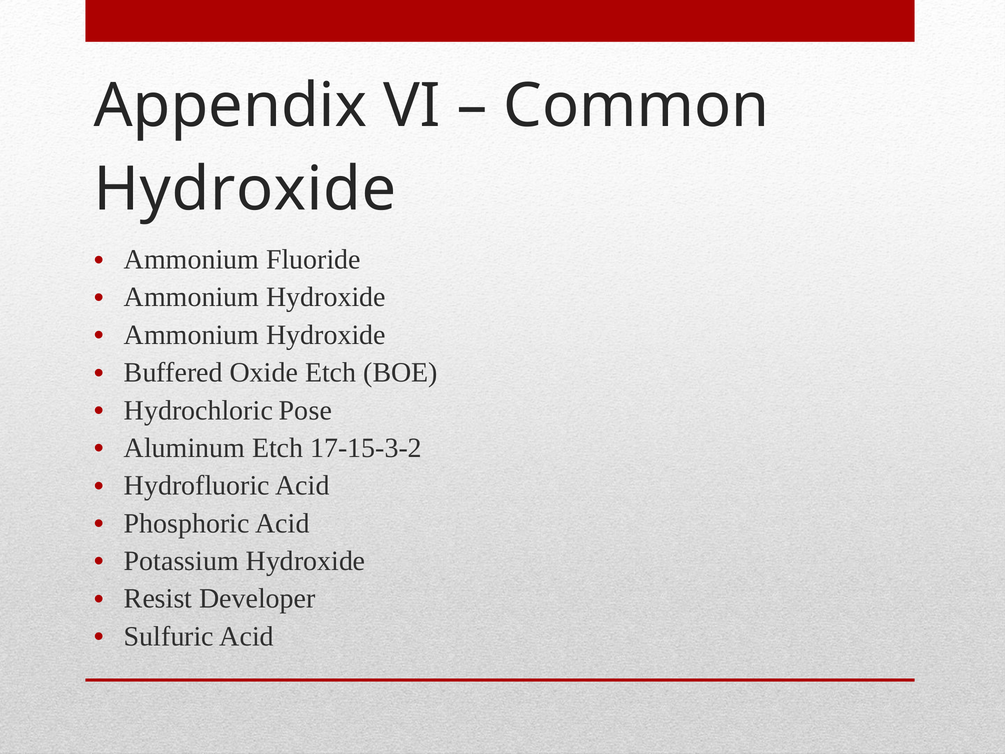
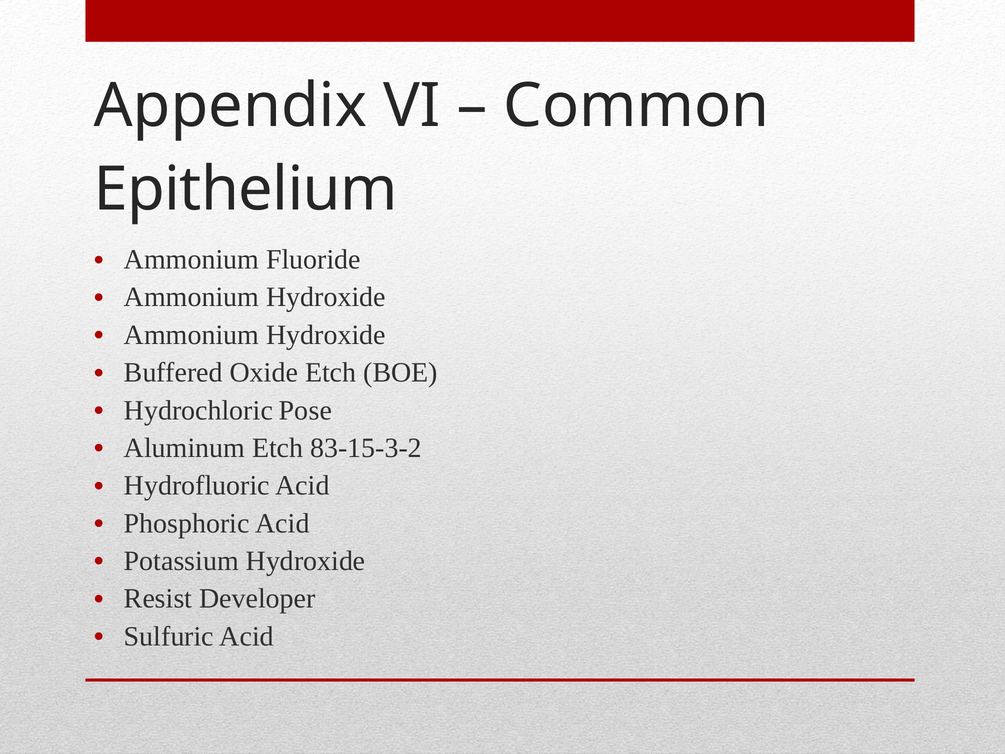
Hydroxide at (245, 190): Hydroxide -> Epithelium
17-15-3-2: 17-15-3-2 -> 83-15-3-2
